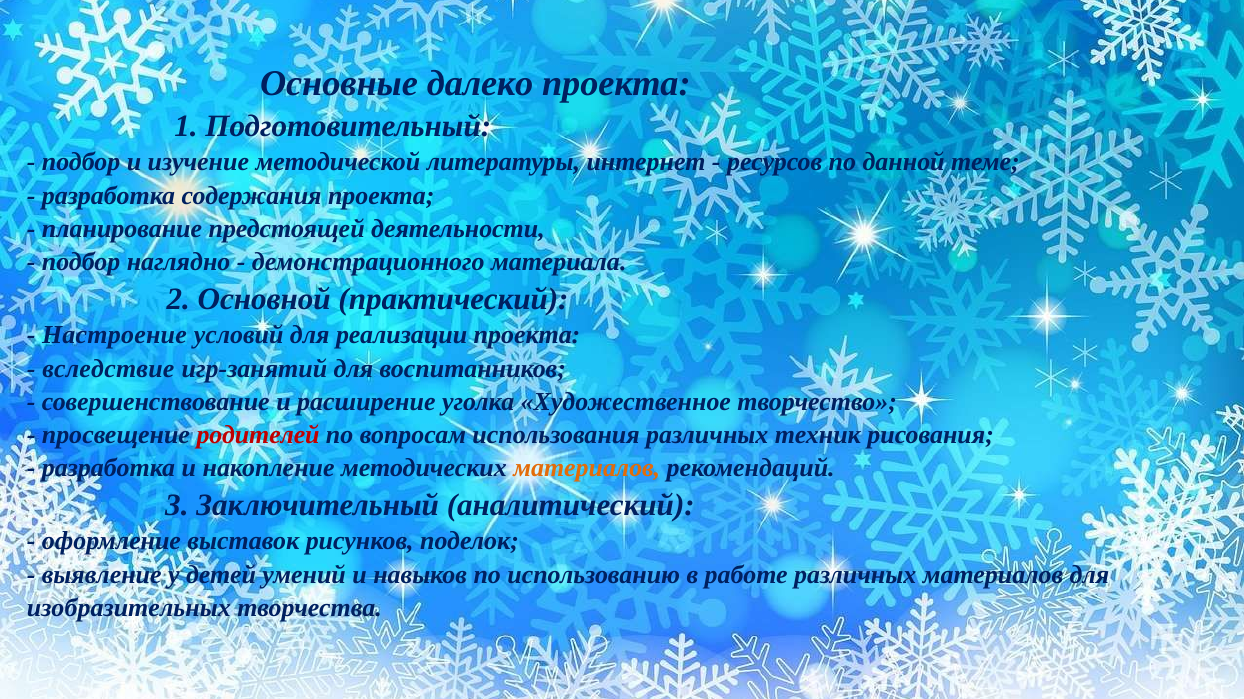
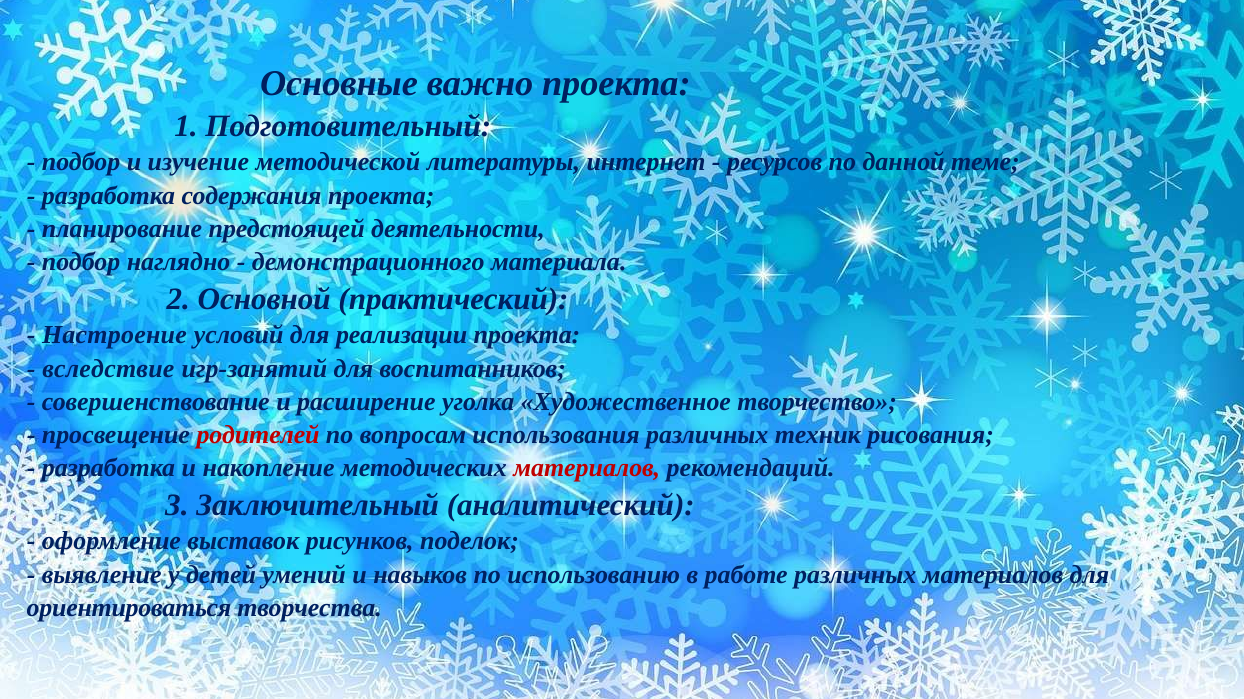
далеко: далеко -> важно
материалов at (587, 469) colour: orange -> red
изобразительных: изобразительных -> ориентироваться
